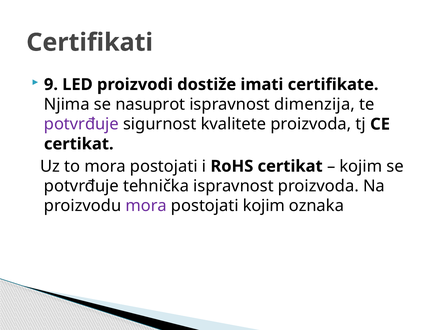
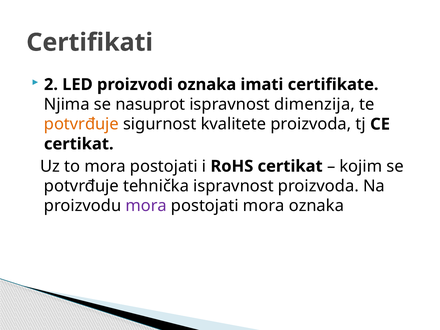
9: 9 -> 2
proizvodi dostiže: dostiže -> oznaka
potvrđuje at (81, 124) colour: purple -> orange
postojati kojim: kojim -> mora
